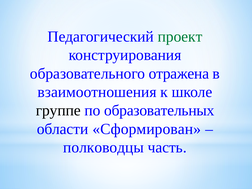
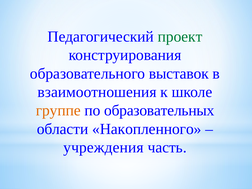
отражена: отражена -> выставок
группе colour: black -> orange
Сформирован: Сформирован -> Накопленного
полководцы: полководцы -> учреждения
